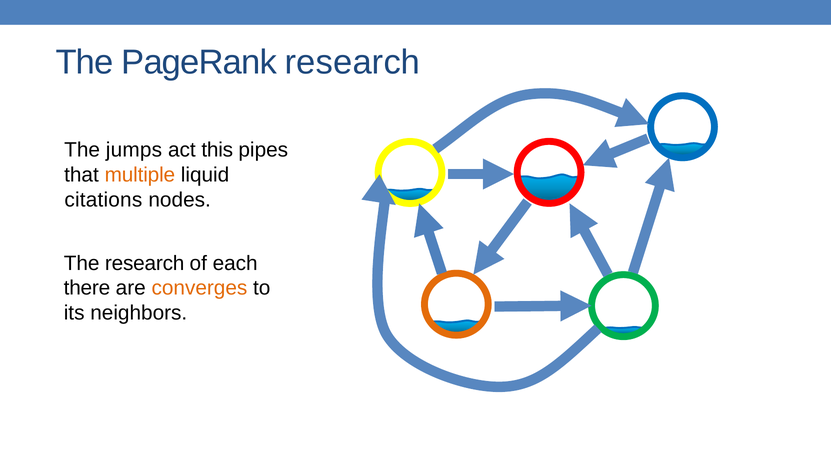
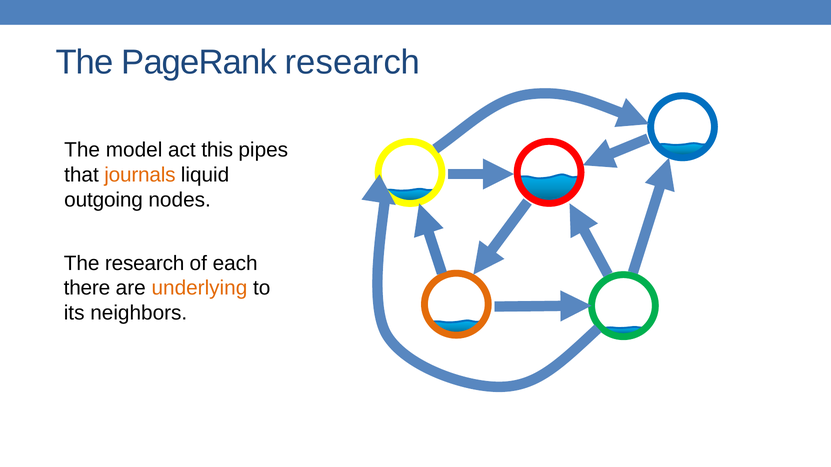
jumps: jumps -> model
multiple: multiple -> journals
citations: citations -> outgoing
converges: converges -> underlying
